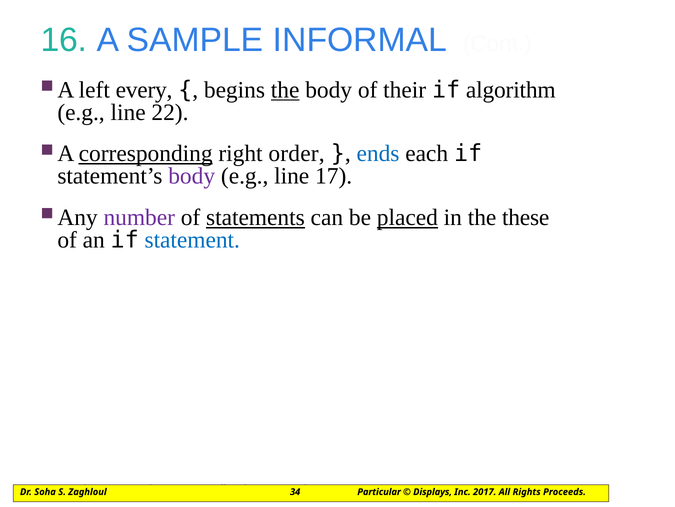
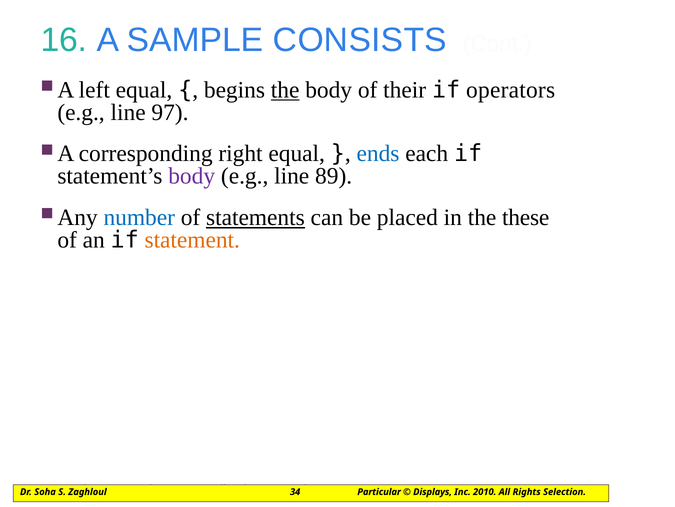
INFORMAL: INFORMAL -> CONSISTS
left every: every -> equal
algorithm: algorithm -> operators
22: 22 -> 97
corresponding underline: present -> none
right order: order -> equal
17: 17 -> 89
number colour: purple -> blue
placed underline: present -> none
statement colour: blue -> orange
2017: 2017 -> 2010
Proceeds: Proceeds -> Selection
